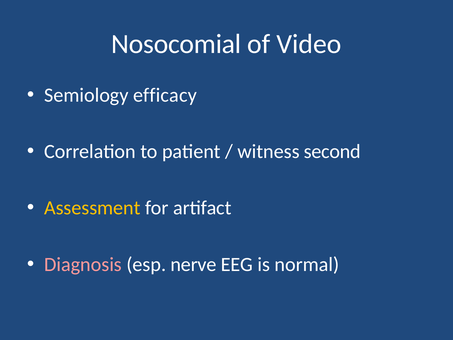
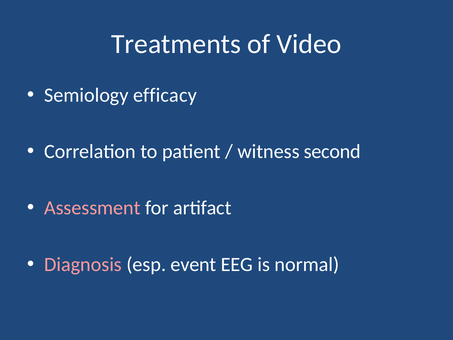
Nosocomial: Nosocomial -> Treatments
Assessment colour: yellow -> pink
nerve: nerve -> event
